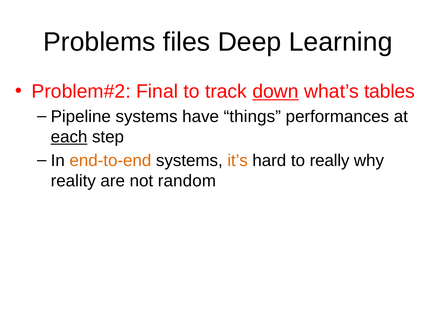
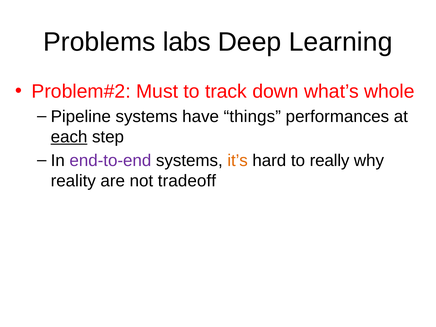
files: files -> labs
Final: Final -> Must
down underline: present -> none
tables: tables -> whole
end-to-end colour: orange -> purple
random: random -> tradeoff
